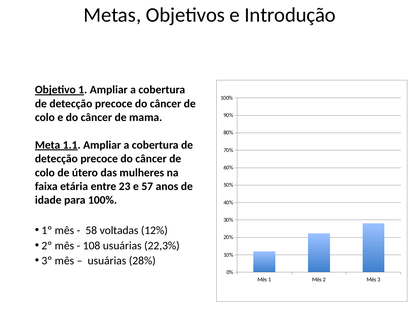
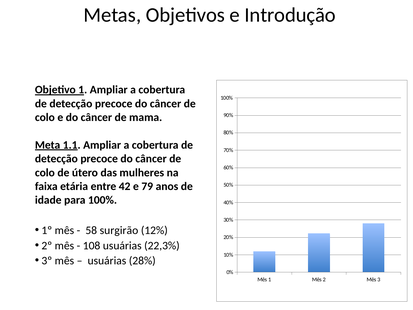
23: 23 -> 42
57: 57 -> 79
voltadas: voltadas -> surgirão
